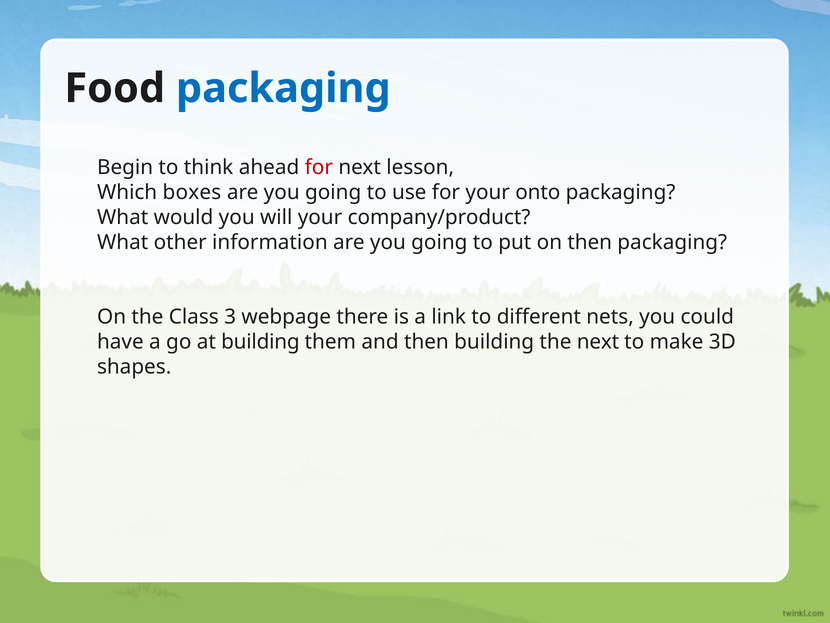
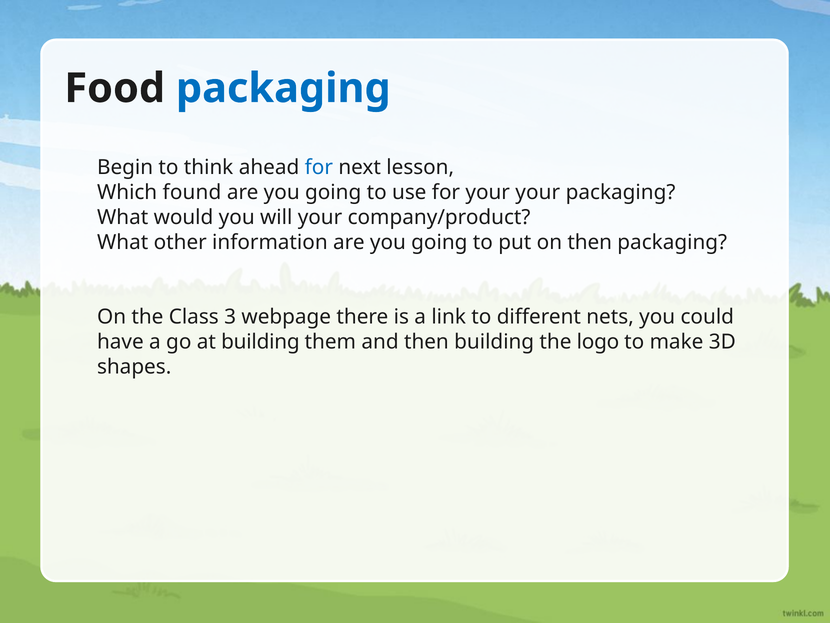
for at (319, 167) colour: red -> blue
boxes: boxes -> found
your onto: onto -> your
the next: next -> logo
